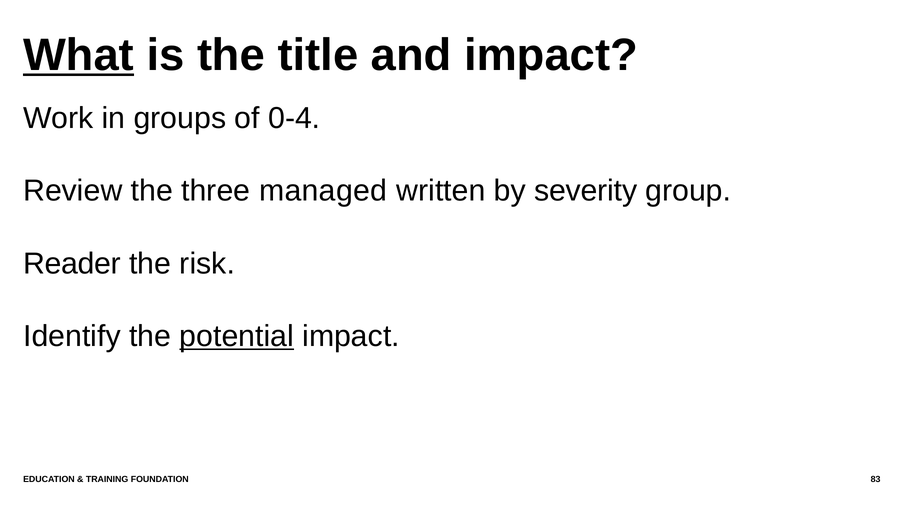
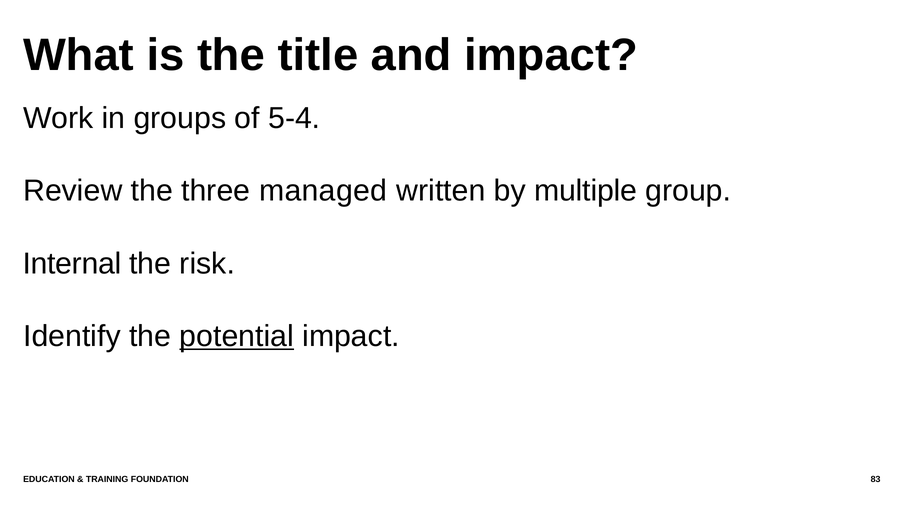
What underline: present -> none
0-4: 0-4 -> 5-4
severity: severity -> multiple
Reader: Reader -> Internal
